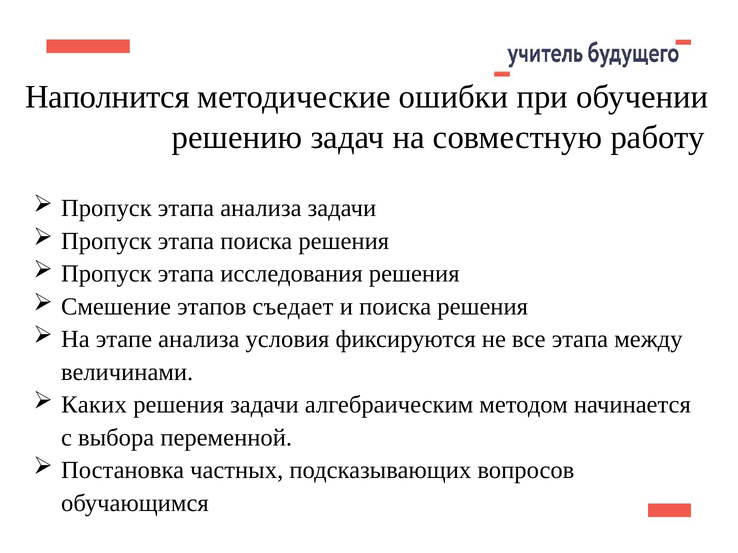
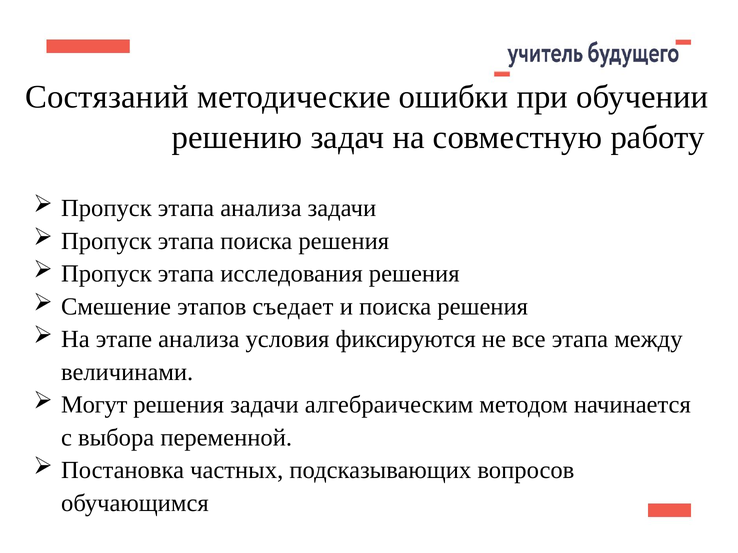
Наполнится: Наполнится -> Состязаний
Каких: Каких -> Могут
